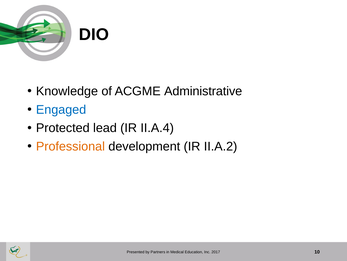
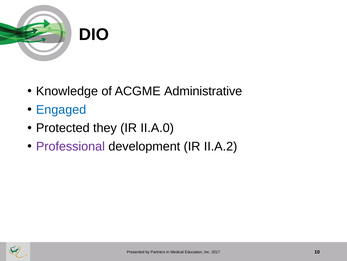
lead: lead -> they
II.A.4: II.A.4 -> II.A.0
Professional colour: orange -> purple
